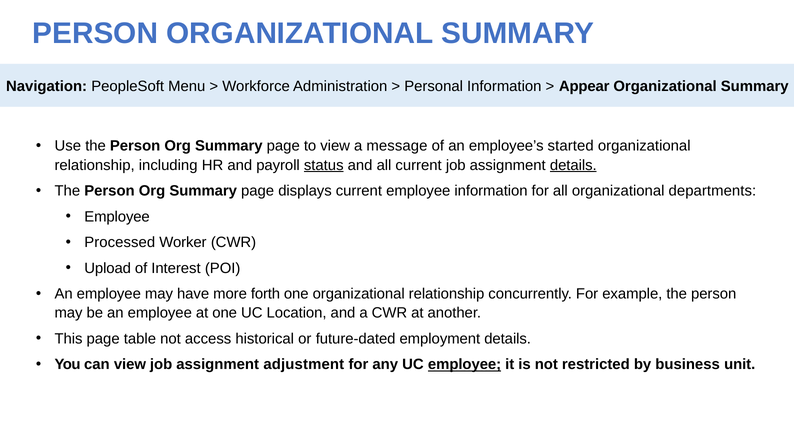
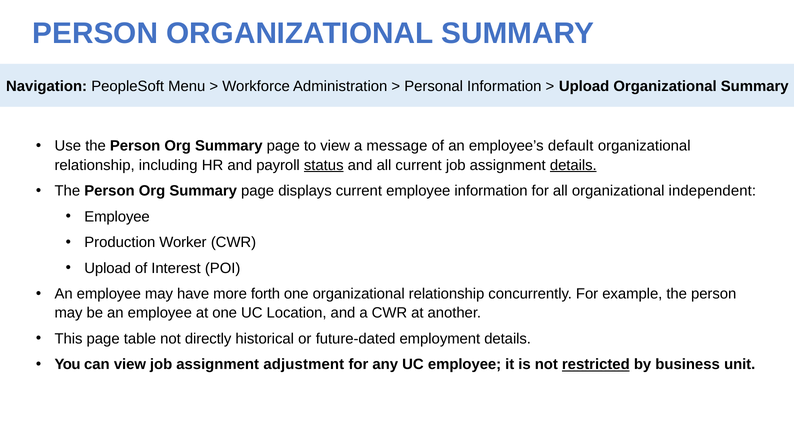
Appear at (584, 86): Appear -> Upload
started: started -> default
departments: departments -> independent
Processed: Processed -> Production
access: access -> directly
employee at (465, 364) underline: present -> none
restricted underline: none -> present
